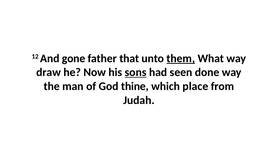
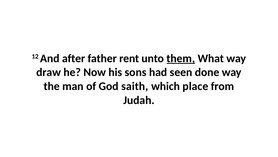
gone: gone -> after
that: that -> rent
sons underline: present -> none
thine: thine -> saith
